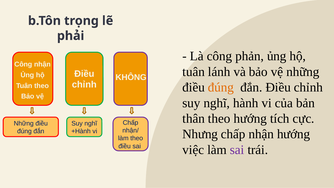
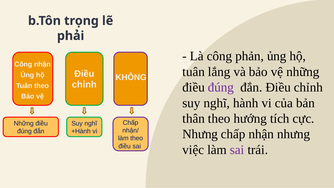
lánh: lánh -> lắng
đúng at (221, 87) colour: orange -> purple
nhận hướng: hướng -> nhưng
